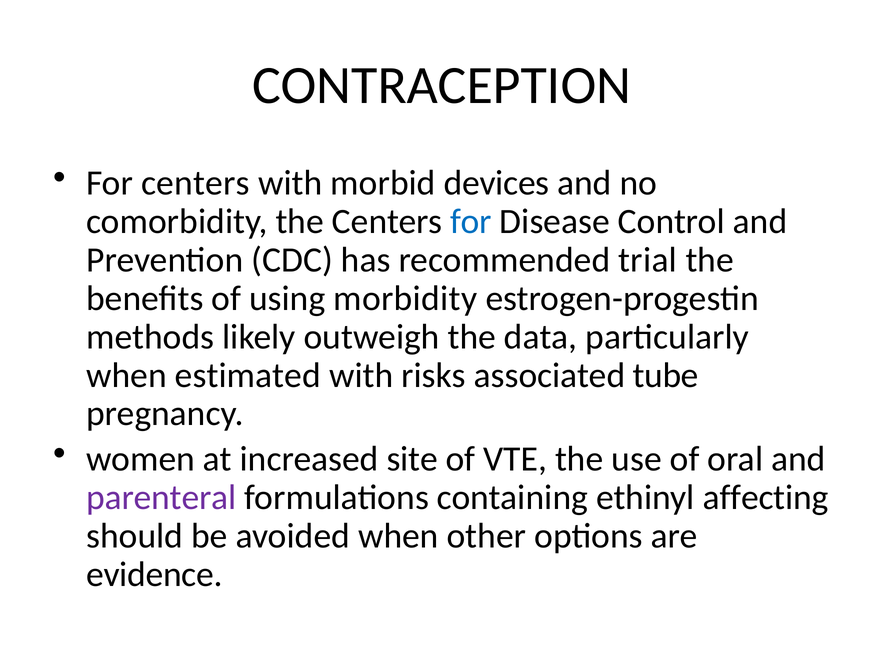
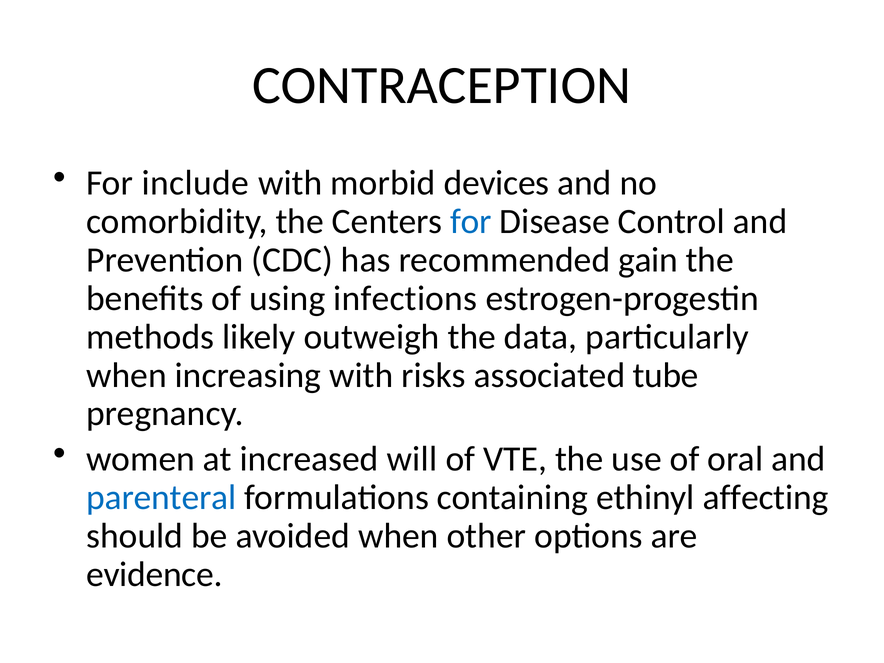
For centers: centers -> include
trial: trial -> gain
morbidity: morbidity -> infections
estimated: estimated -> increasing
site: site -> will
parenteral colour: purple -> blue
